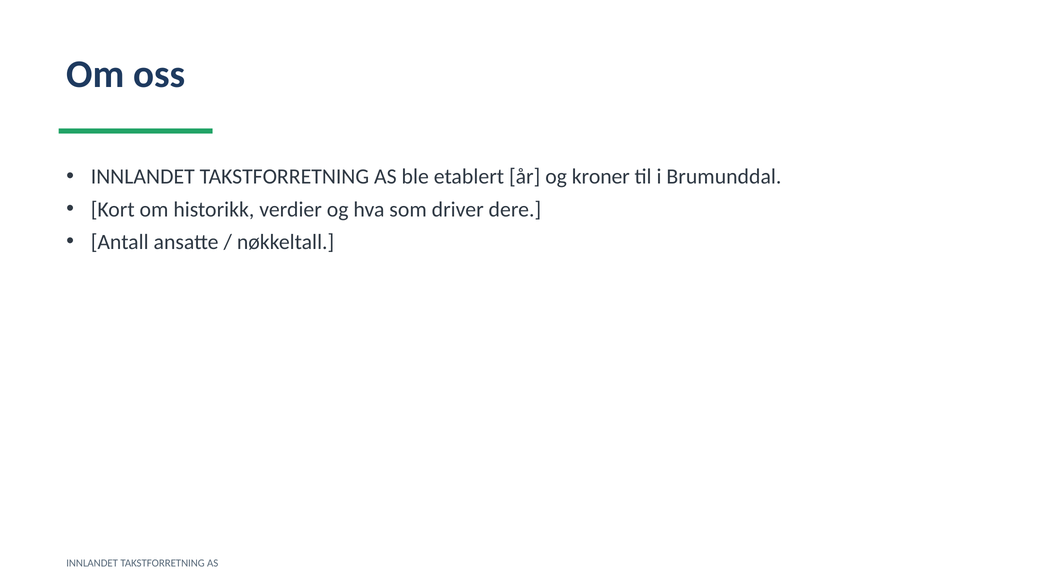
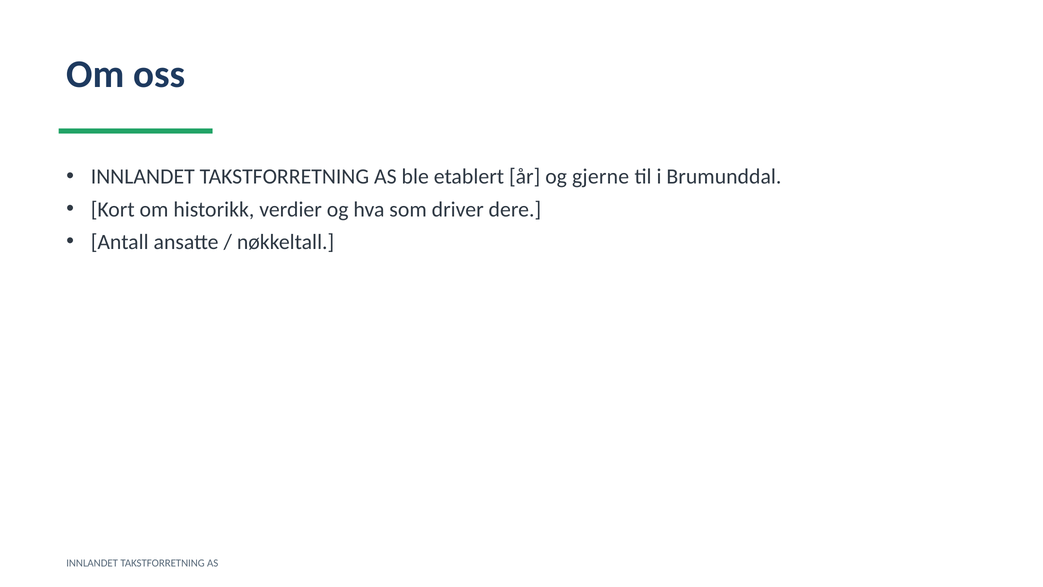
kroner: kroner -> gjerne
